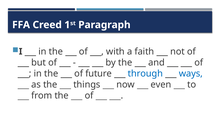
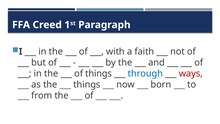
of future: future -> things
ways colour: blue -> red
even: even -> born
